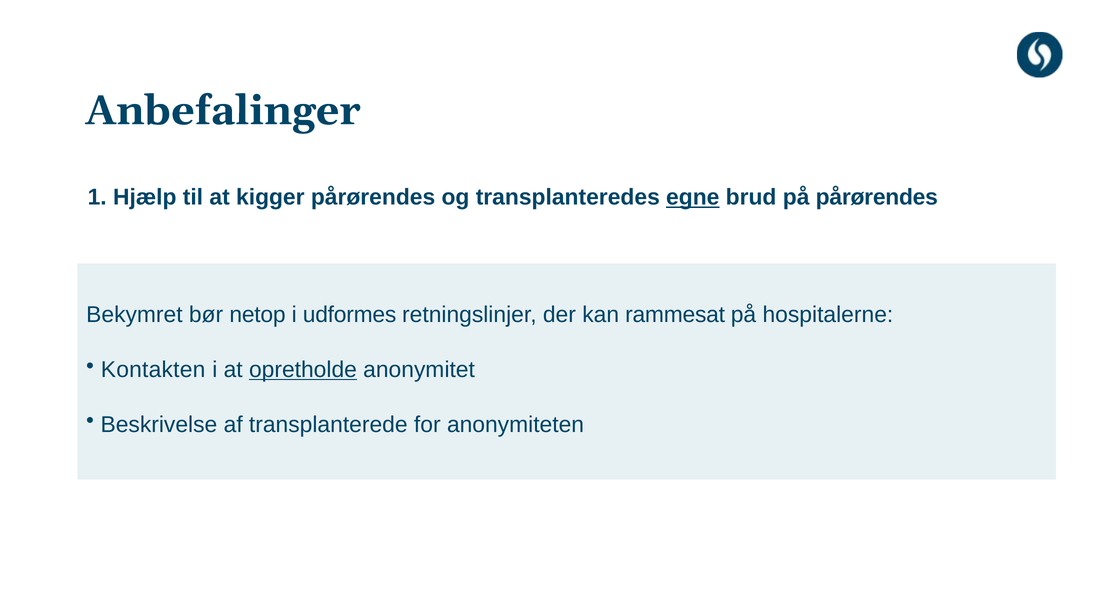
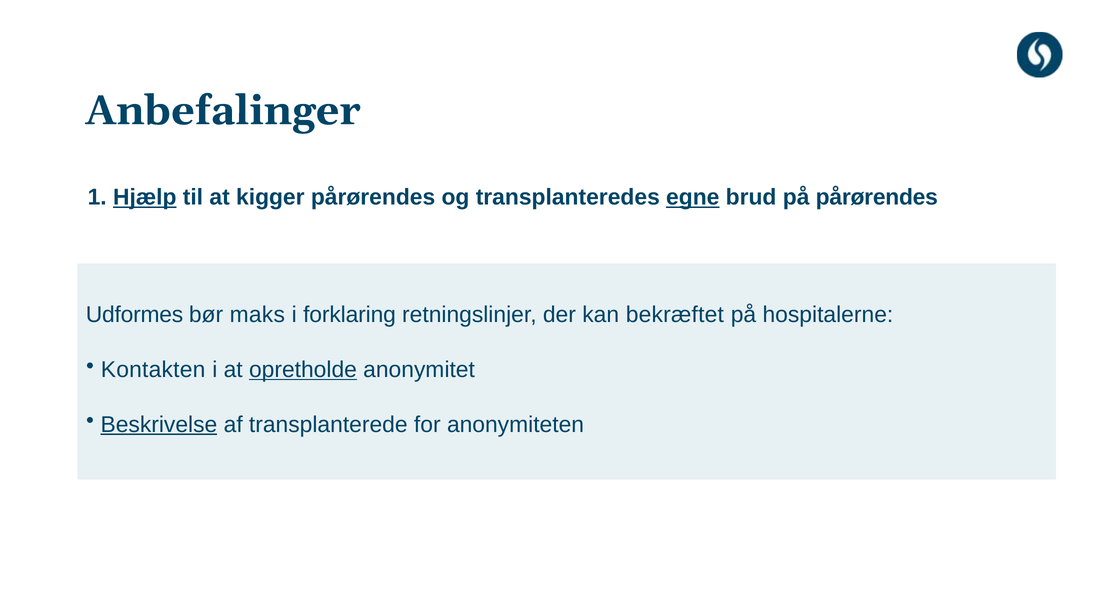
Hjælp underline: none -> present
Bekymret: Bekymret -> Udformes
netop: netop -> maks
udformes: udformes -> forklaring
rammesat: rammesat -> bekræftet
Beskrivelse underline: none -> present
